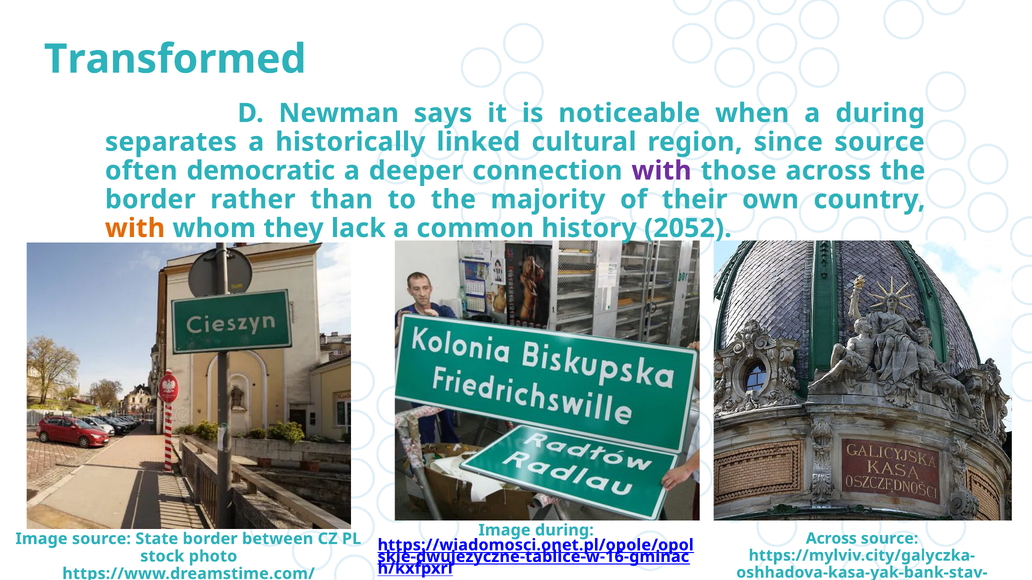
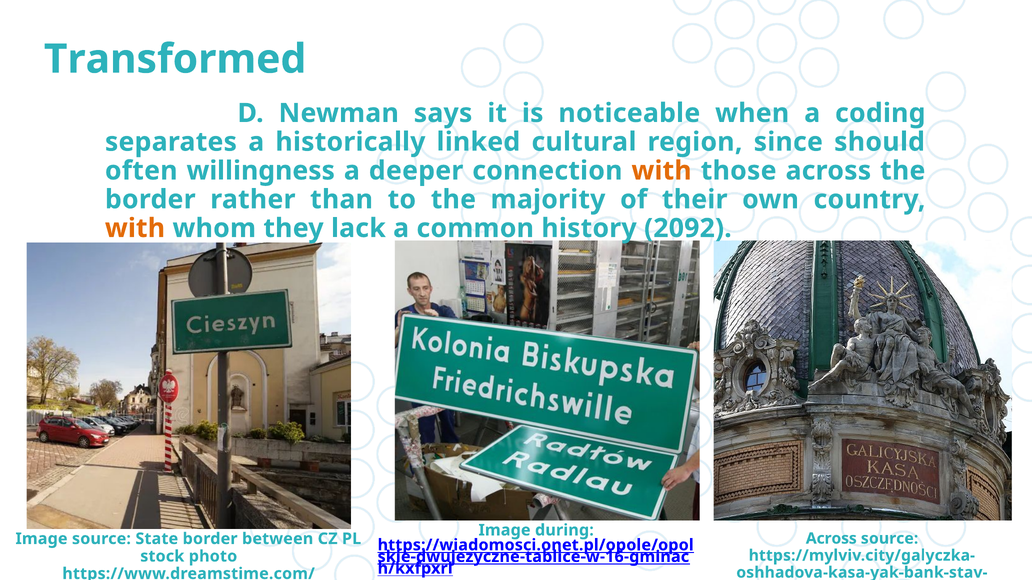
a during: during -> coding
since source: source -> should
democratic: democratic -> willingness
with at (662, 171) colour: purple -> orange
2052: 2052 -> 2092
